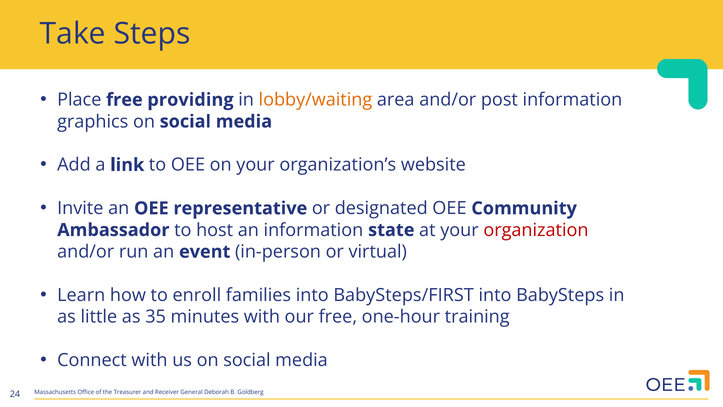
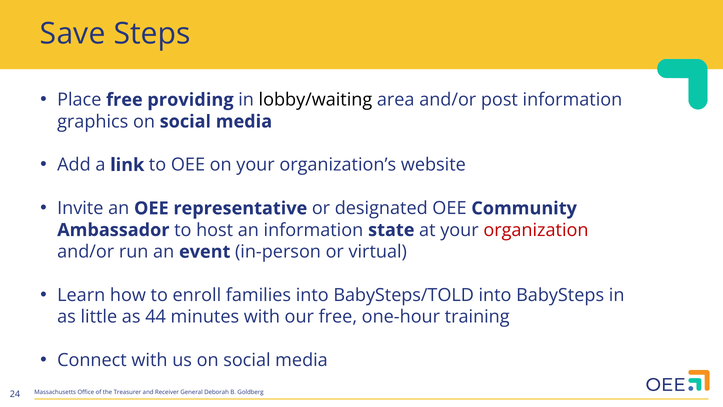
Take: Take -> Save
lobby/waiting colour: orange -> black
BabySteps/FIRST: BabySteps/FIRST -> BabySteps/TOLD
35: 35 -> 44
